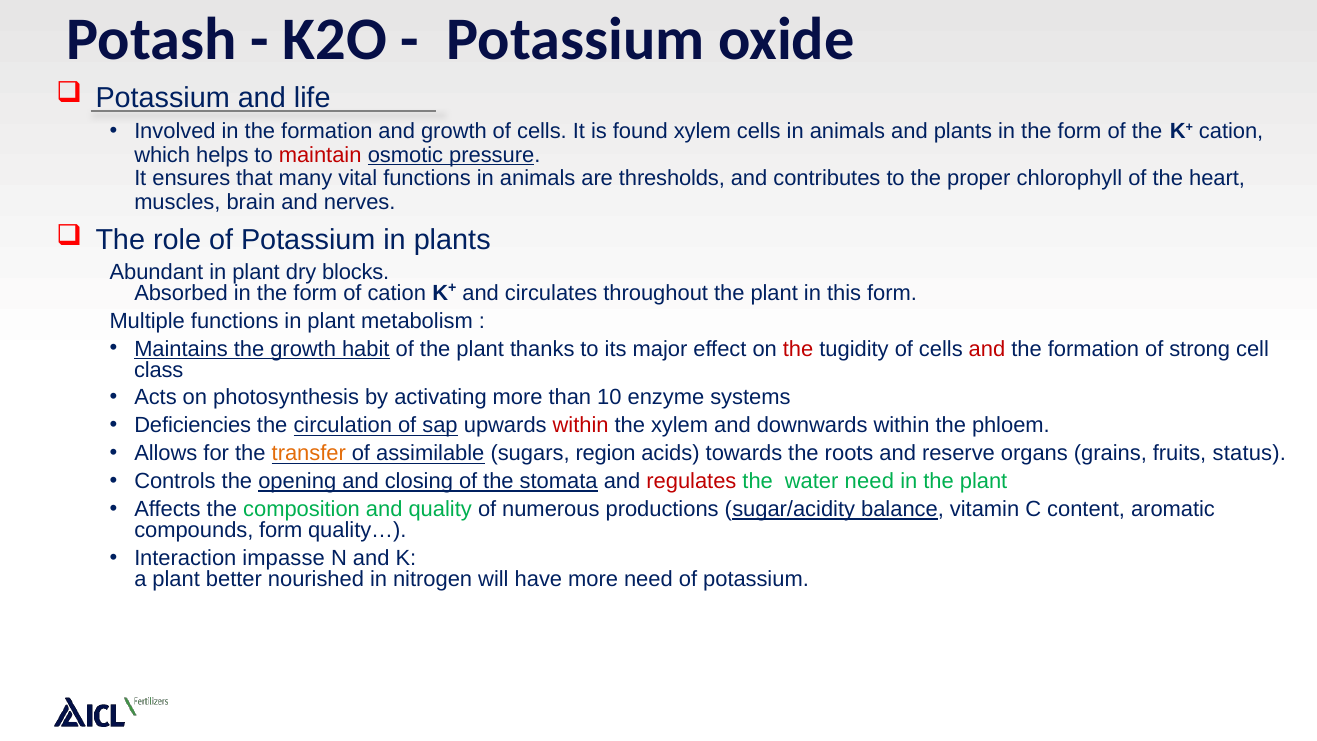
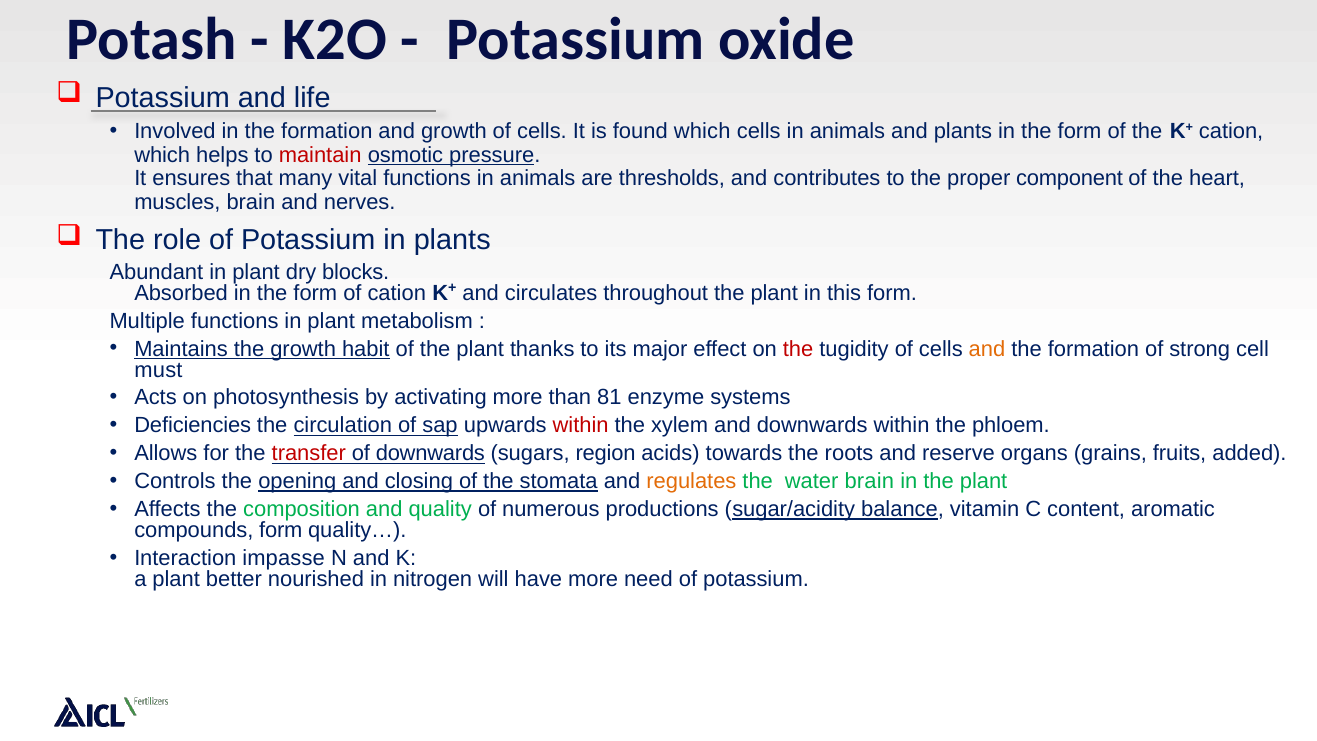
found xylem: xylem -> which
chlorophyll: chlorophyll -> component
and at (987, 349) colour: red -> orange
class: class -> must
10: 10 -> 81
transfer colour: orange -> red
of assimilable: assimilable -> downwards
status: status -> added
regulates colour: red -> orange
water need: need -> brain
